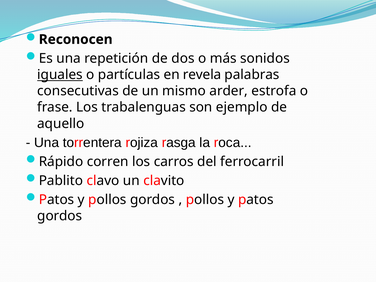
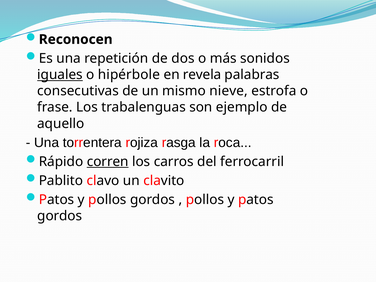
partículas: partículas -> hipérbole
arder: arder -> nieve
corren underline: none -> present
